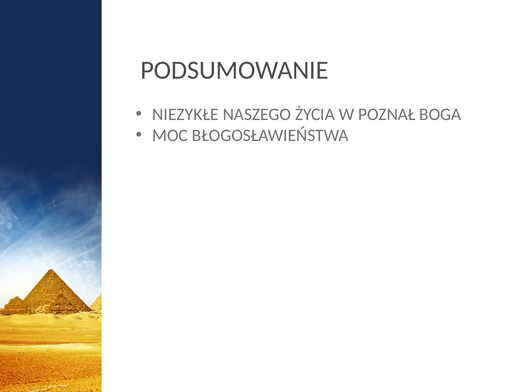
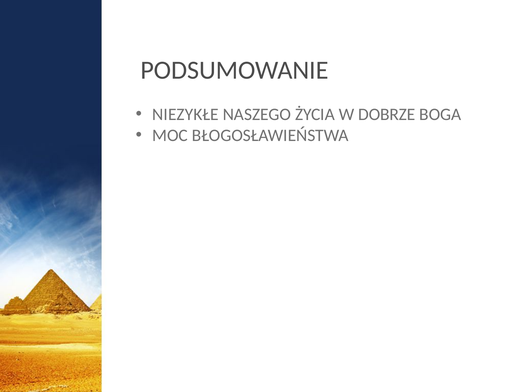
POZNAŁ: POZNAŁ -> DOBRZE
